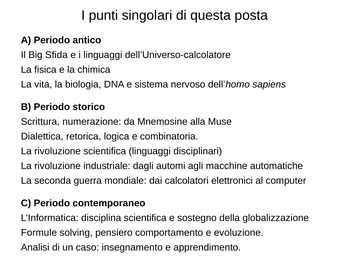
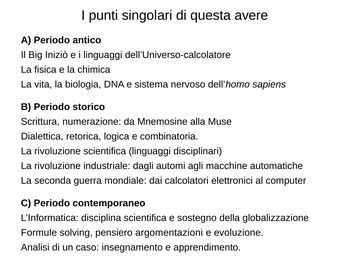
posta: posta -> avere
Sfida: Sfida -> Iniziò
comportamento: comportamento -> argomentazioni
